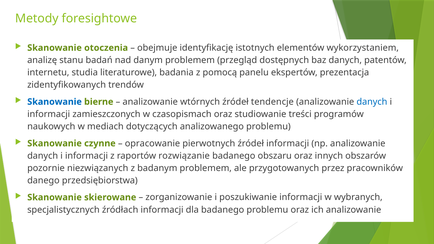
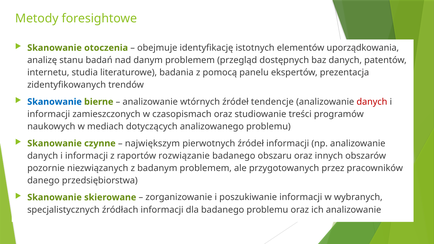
wykorzystaniem: wykorzystaniem -> uporządkowania
danych at (372, 102) colour: blue -> red
opracowanie: opracowanie -> największym
